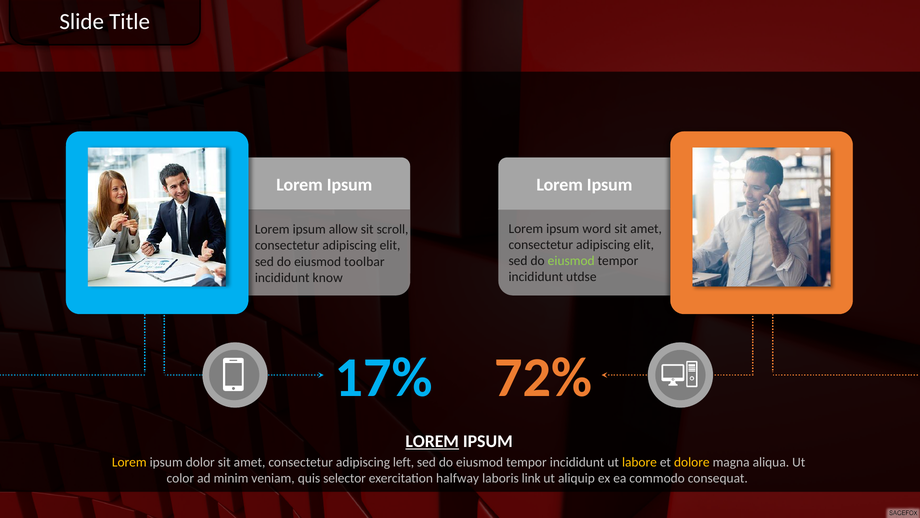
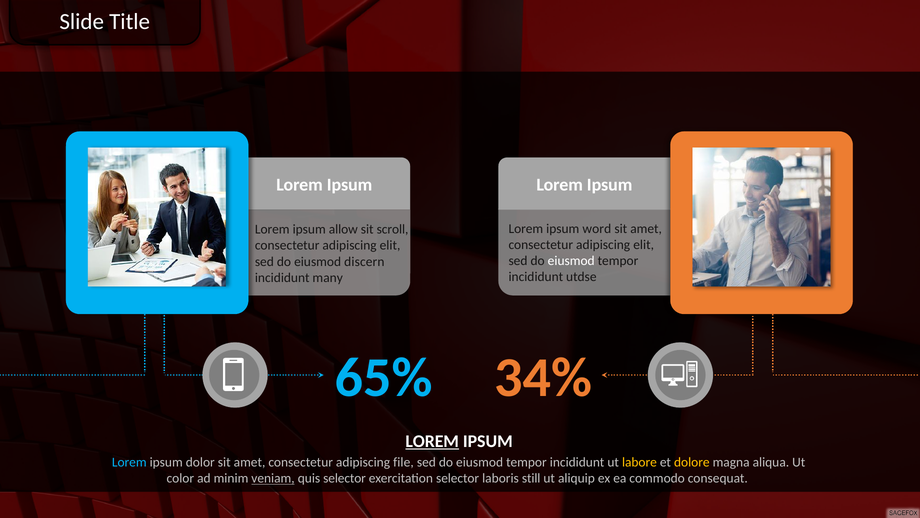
eiusmod at (571, 261) colour: light green -> white
toolbar: toolbar -> discern
know: know -> many
17%: 17% -> 65%
72%: 72% -> 34%
Lorem at (129, 462) colour: yellow -> light blue
left: left -> file
veniam underline: none -> present
exercitation halfway: halfway -> selector
link: link -> still
